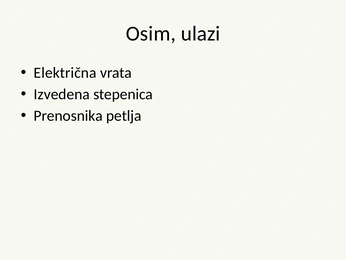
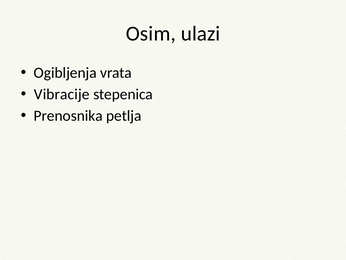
Električna: Električna -> Ogibljenja
Izvedena: Izvedena -> Vibracije
